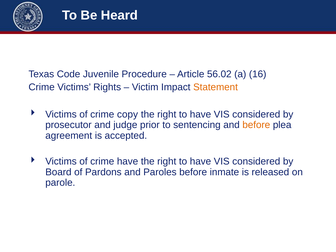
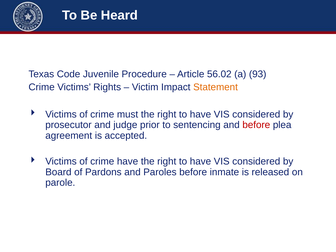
16: 16 -> 93
copy: copy -> must
before at (256, 125) colour: orange -> red
